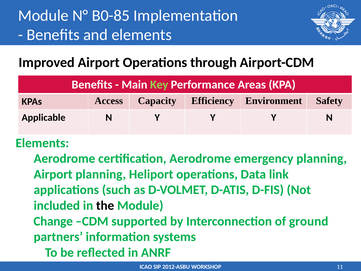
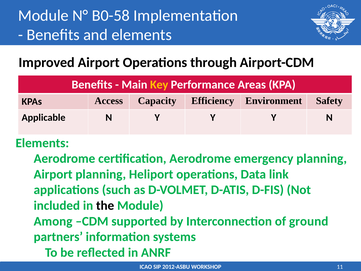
B0-85: B0-85 -> B0-58
Key colour: light green -> yellow
Change: Change -> Among
